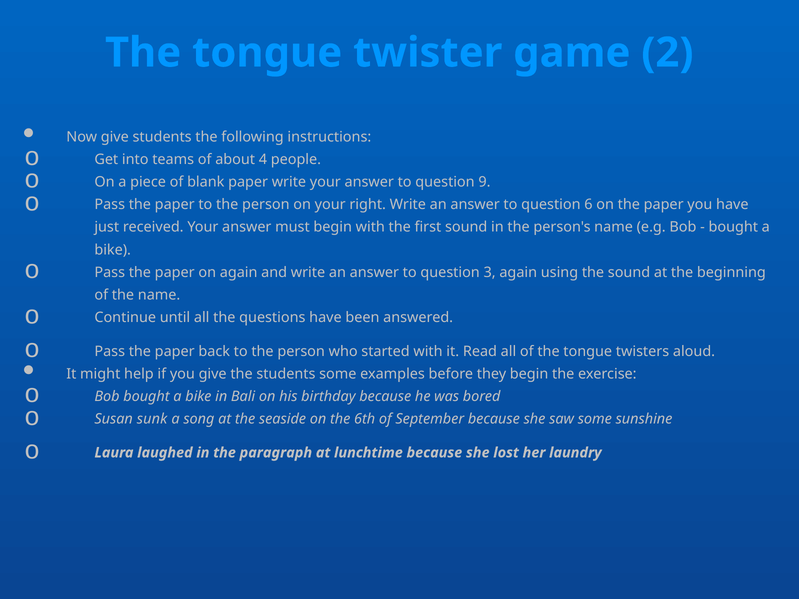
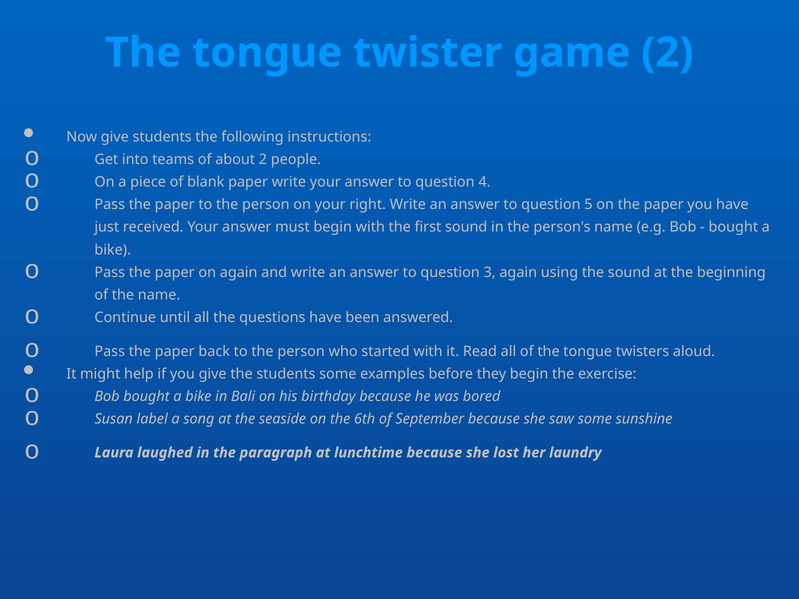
about 4: 4 -> 2
9: 9 -> 4
6: 6 -> 5
sunk: sunk -> label
